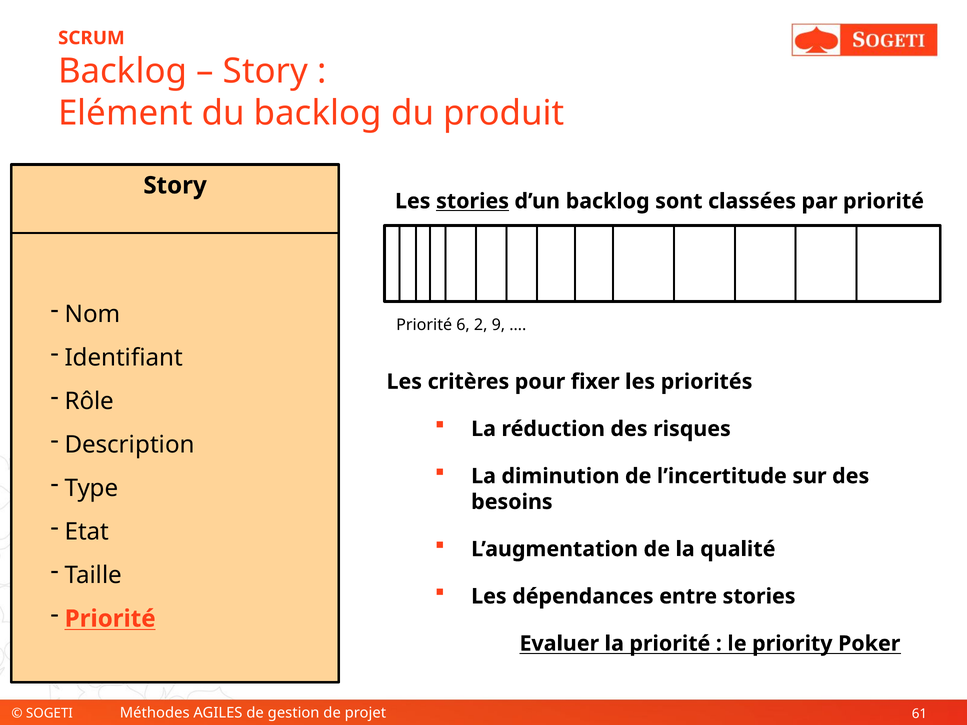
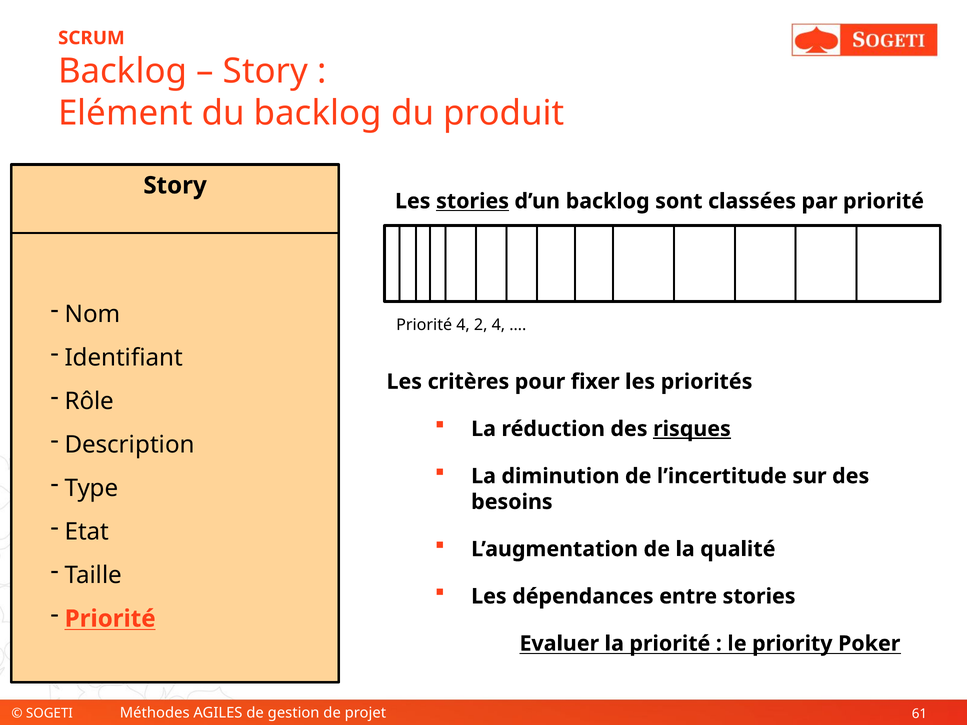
Priorité 6: 6 -> 4
2 9: 9 -> 4
risques underline: none -> present
